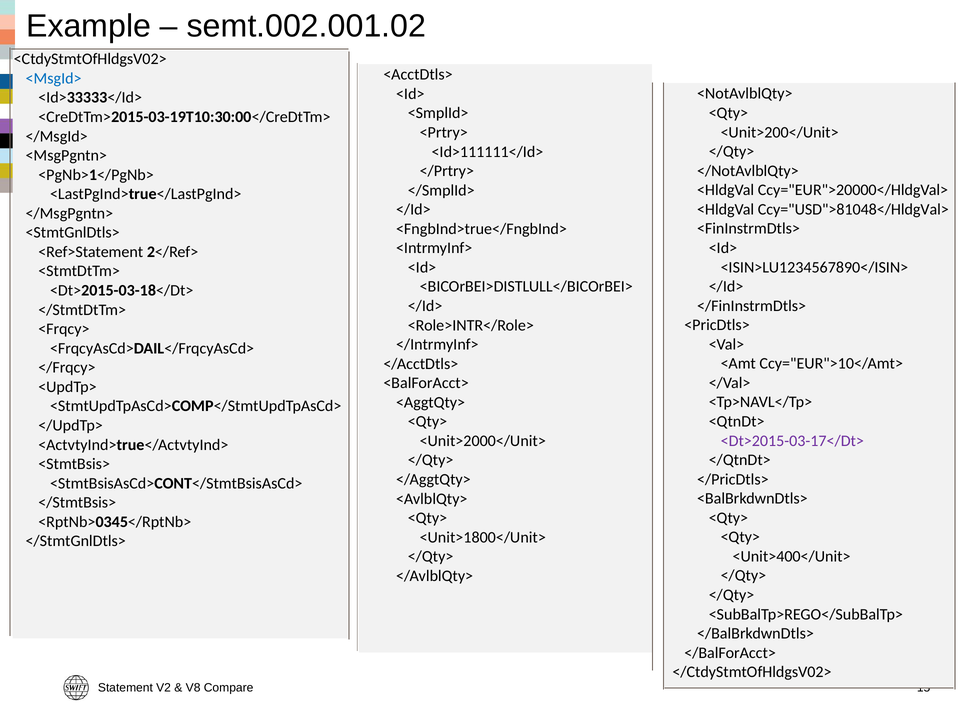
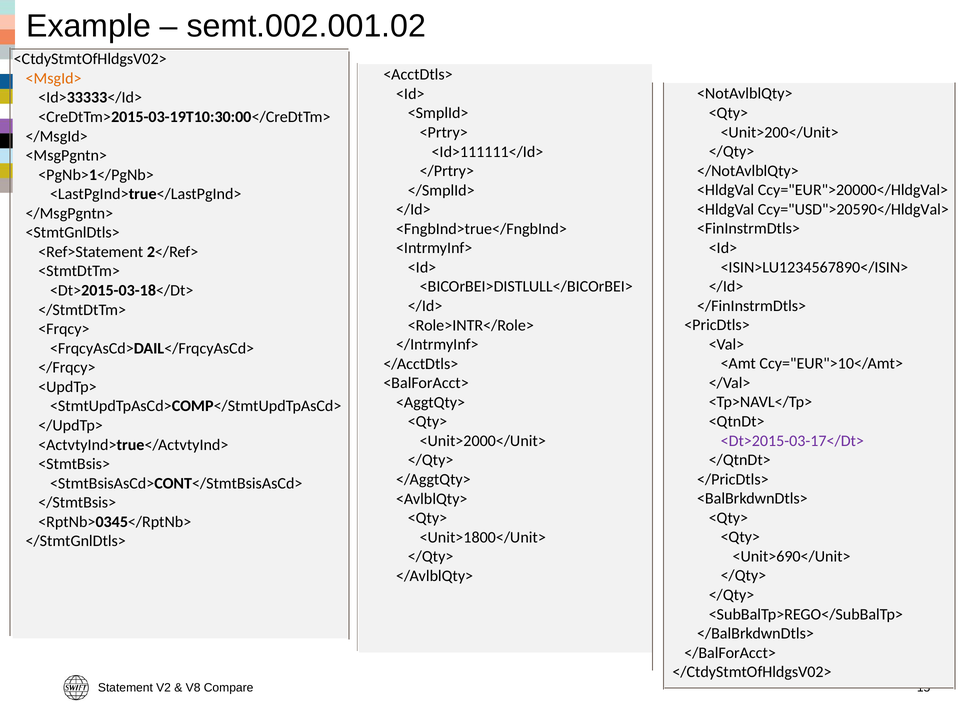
<MsgId> colour: blue -> orange
Ccy="USD">81048</HldgVal>: Ccy="USD">81048</HldgVal> -> Ccy="USD">20590</HldgVal>
<Unit>400</Unit>: <Unit>400</Unit> -> <Unit>690</Unit>
